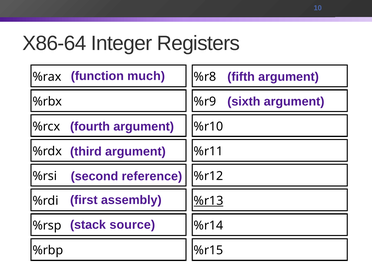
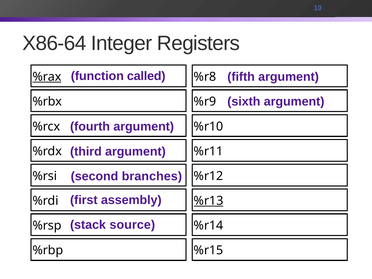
much: much -> called
%rax underline: none -> present
reference: reference -> branches
